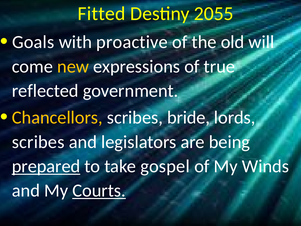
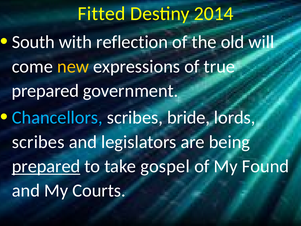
2055: 2055 -> 2014
Goals: Goals -> South
proactive: proactive -> reflection
reflected at (45, 91): reflected -> prepared
Chancellors colour: yellow -> light blue
Winds: Winds -> Found
Courts underline: present -> none
